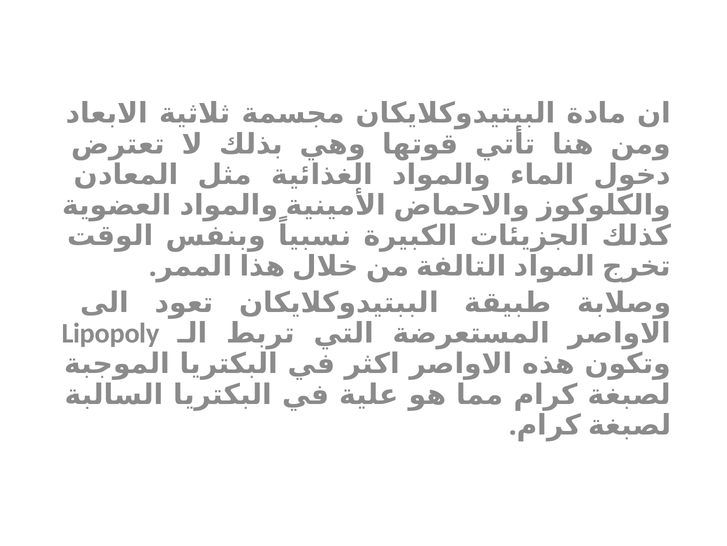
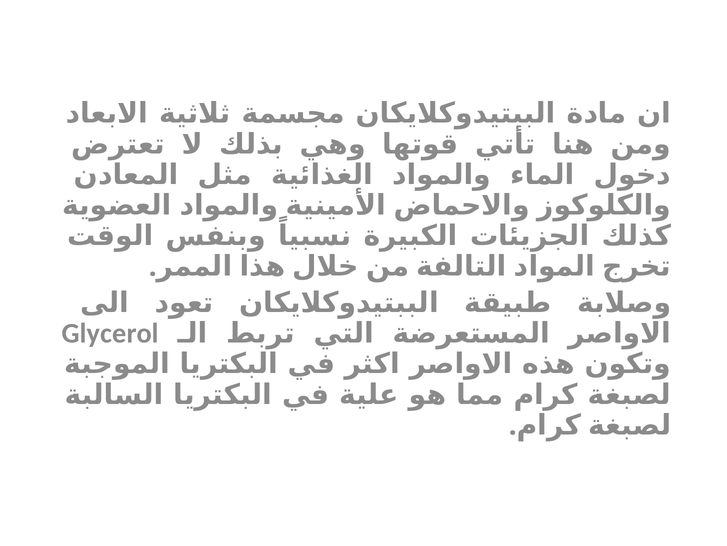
Lipopoly: Lipopoly -> Glycerol
